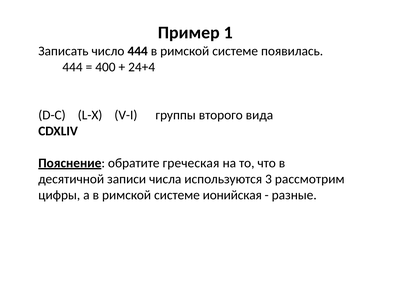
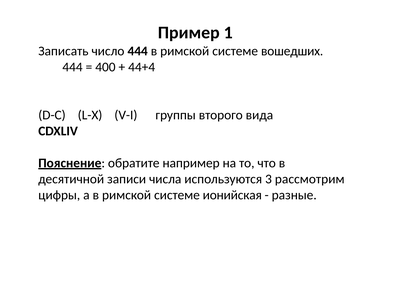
появилась: появилась -> вошедших
24+4: 24+4 -> 44+4
греческая: греческая -> например
